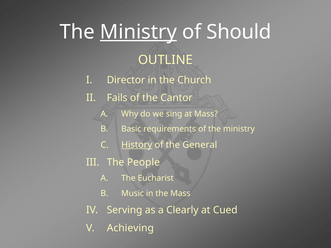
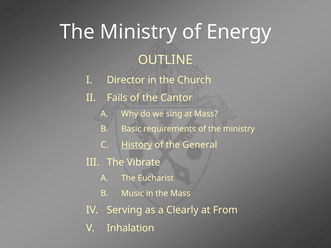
Ministry at (138, 32) underline: present -> none
Should: Should -> Energy
People: People -> Vibrate
Cued: Cued -> From
Achieving: Achieving -> Inhalation
